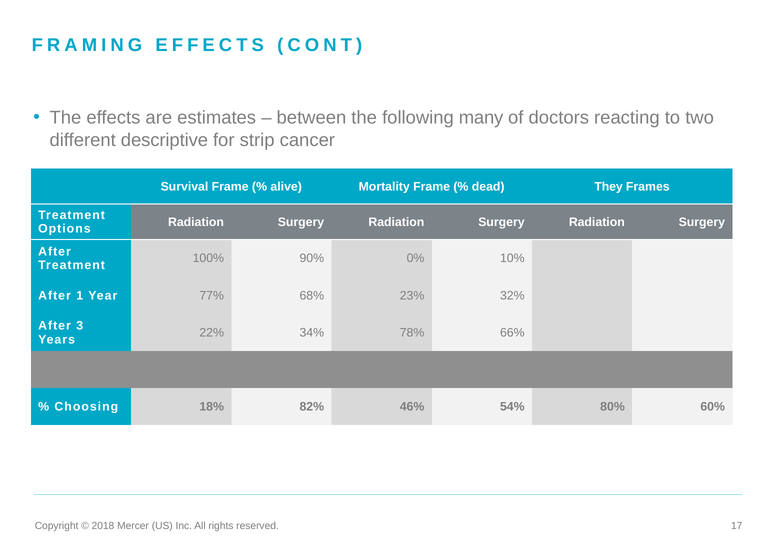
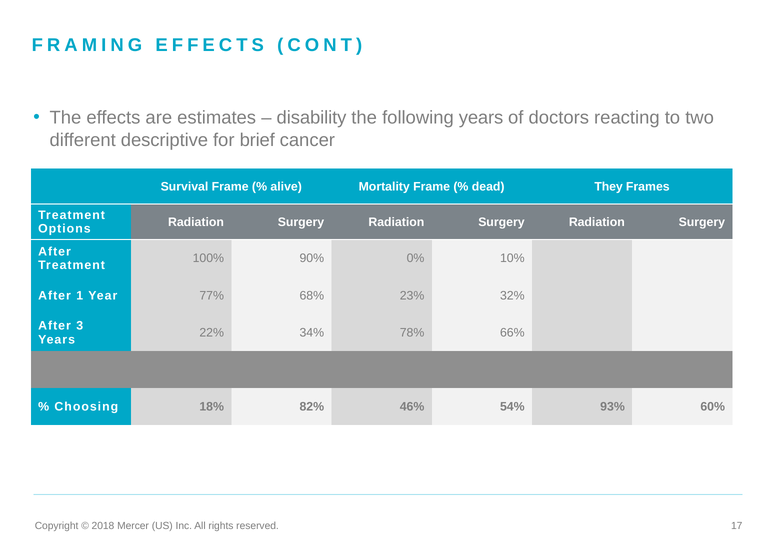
between: between -> disability
following many: many -> years
strip: strip -> brief
80%: 80% -> 93%
